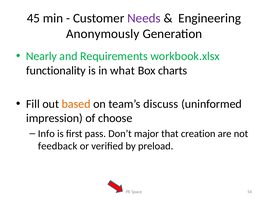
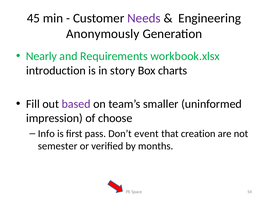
functionality: functionality -> introduction
what: what -> story
based colour: orange -> purple
discuss: discuss -> smaller
major: major -> event
feedback: feedback -> semester
preload: preload -> months
